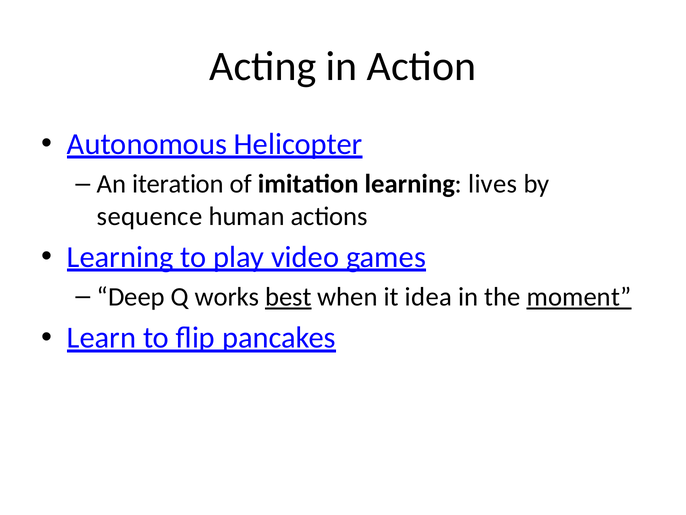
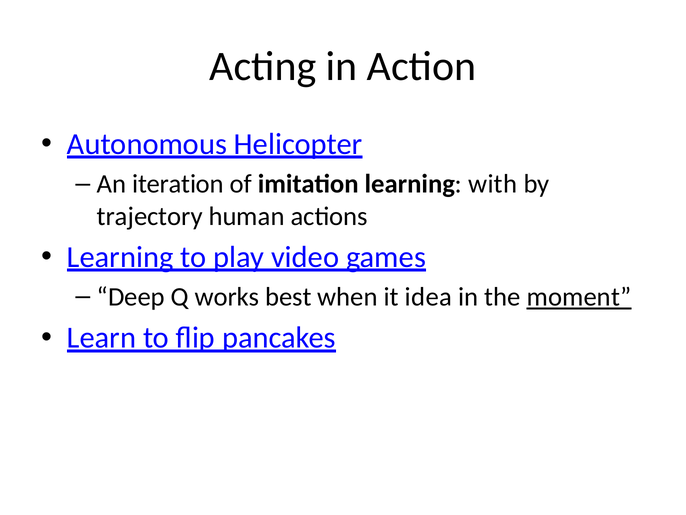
lives: lives -> with
sequence: sequence -> trajectory
best underline: present -> none
